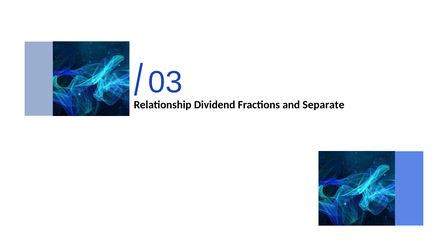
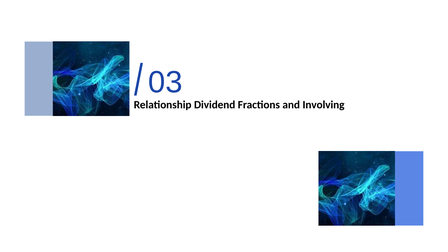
Separate: Separate -> Involving
